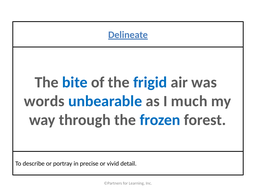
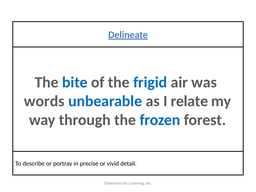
much: much -> relate
